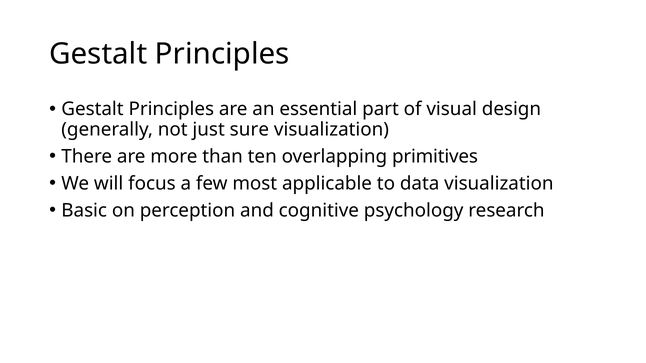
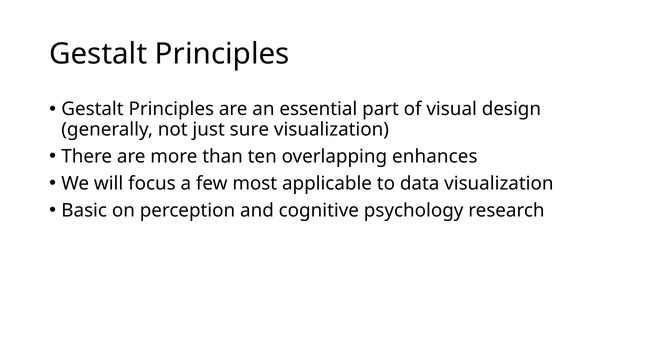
primitives: primitives -> enhances
